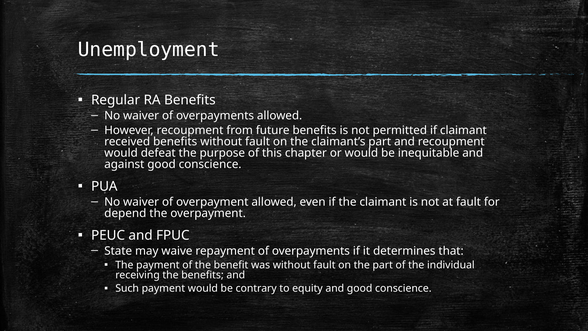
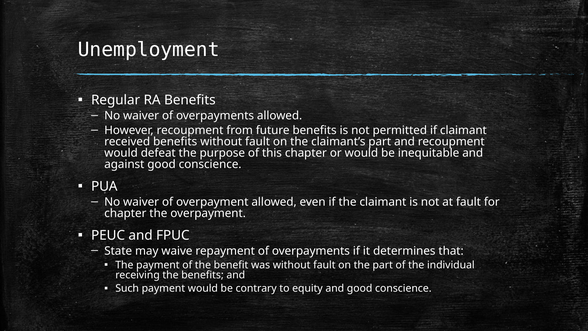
depend at (125, 213): depend -> chapter
